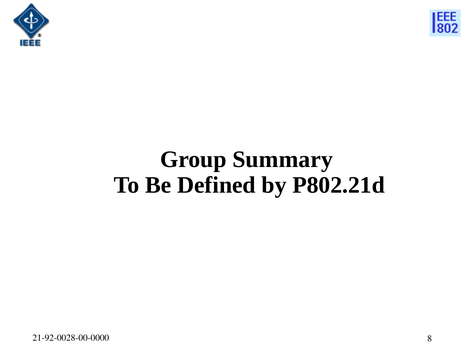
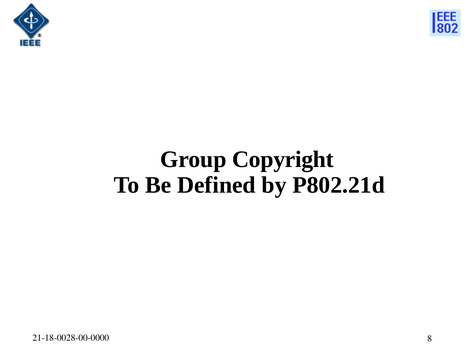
Summary: Summary -> Copyright
21-92-0028-00-0000: 21-92-0028-00-0000 -> 21-18-0028-00-0000
